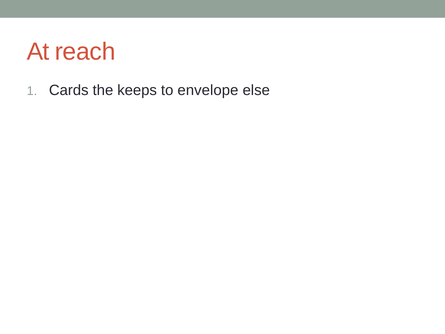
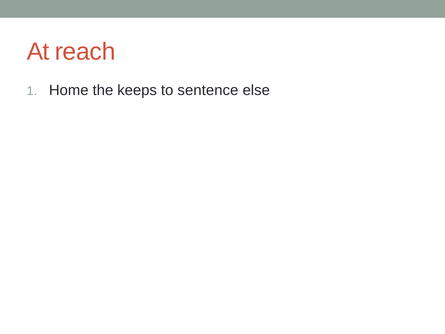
Cards: Cards -> Home
envelope: envelope -> sentence
